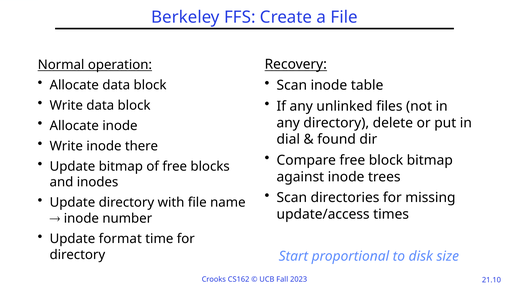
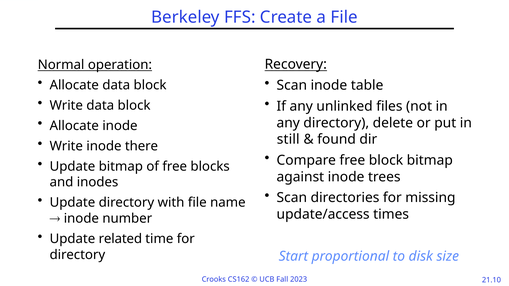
dial: dial -> still
format: format -> related
